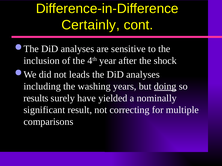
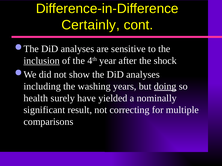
inclusion underline: none -> present
leads: leads -> show
results: results -> health
